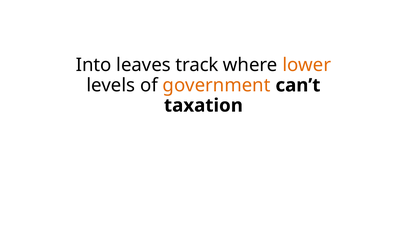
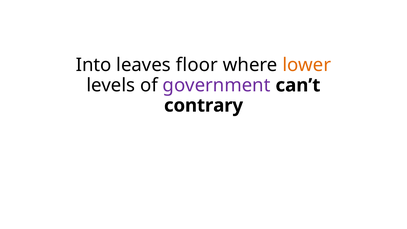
track: track -> floor
government colour: orange -> purple
taxation: taxation -> contrary
